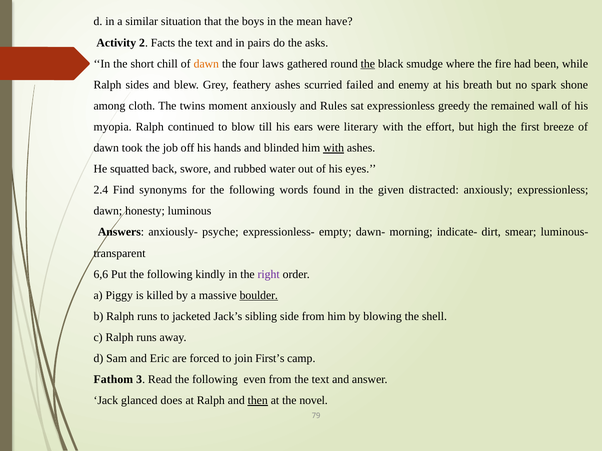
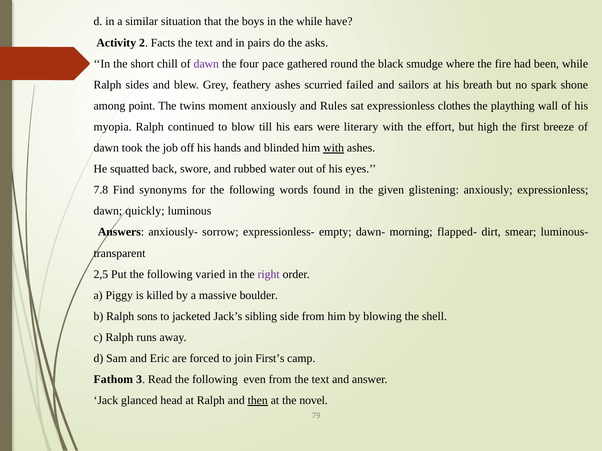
the mean: mean -> while
dawn at (206, 64) colour: orange -> purple
laws: laws -> pace
the at (368, 64) underline: present -> none
enemy: enemy -> sailors
cloth: cloth -> point
greedy: greedy -> clothes
remained: remained -> plaything
2.4: 2.4 -> 7.8
distracted: distracted -> glistening
honesty: honesty -> quickly
psyche: psyche -> sorrow
indicate-: indicate- -> flapped-
6,6: 6,6 -> 2,5
kindly: kindly -> varied
boulder underline: present -> none
b Ralph runs: runs -> sons
does: does -> head
